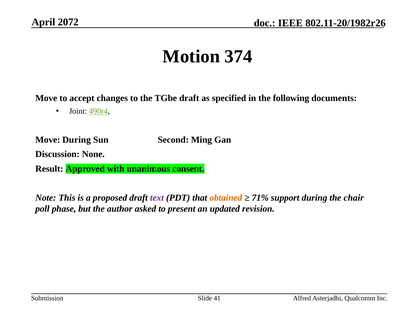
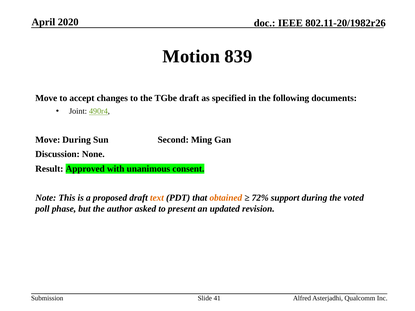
2072: 2072 -> 2020
374: 374 -> 839
text colour: purple -> orange
71%: 71% -> 72%
chair: chair -> voted
